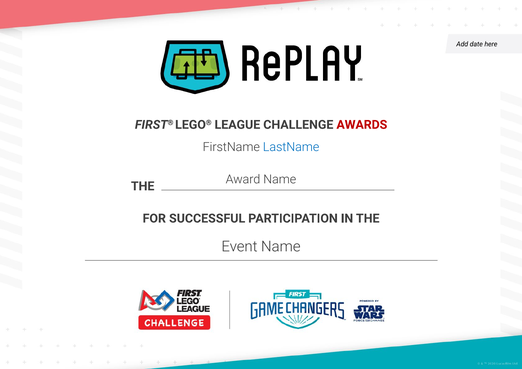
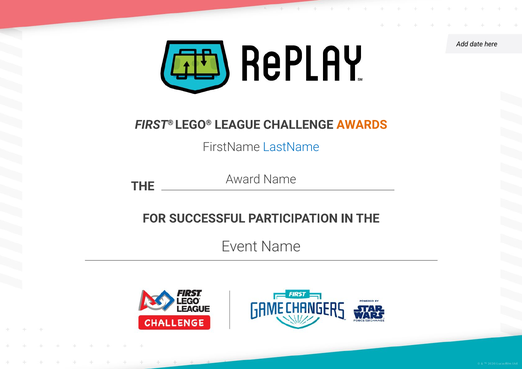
AWARDS colour: red -> orange
